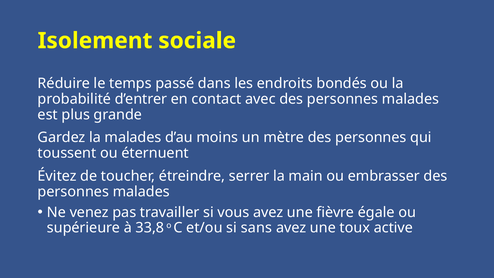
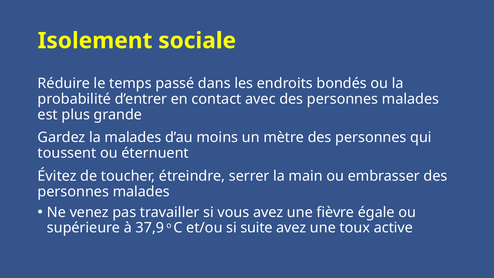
33,8: 33,8 -> 37,9
sans: sans -> suite
